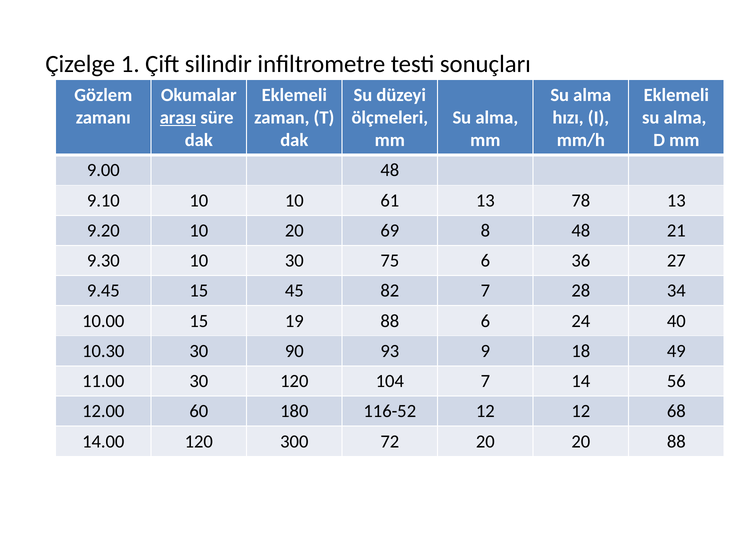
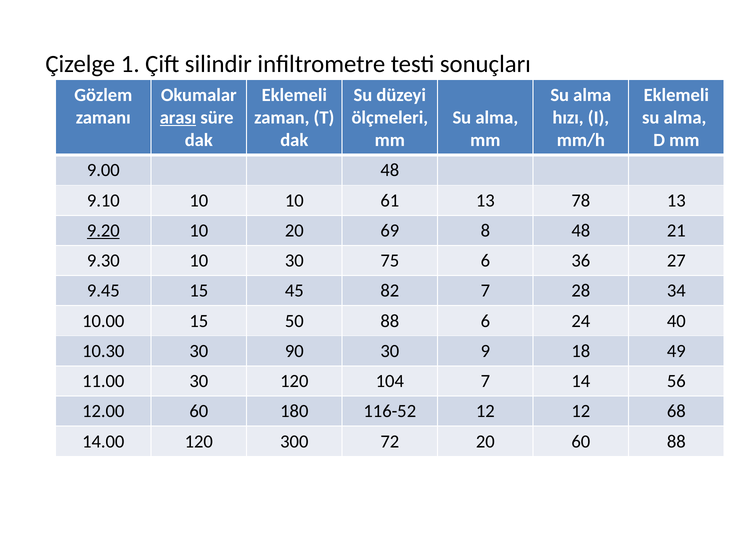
9.20 underline: none -> present
19: 19 -> 50
90 93: 93 -> 30
20 20: 20 -> 60
